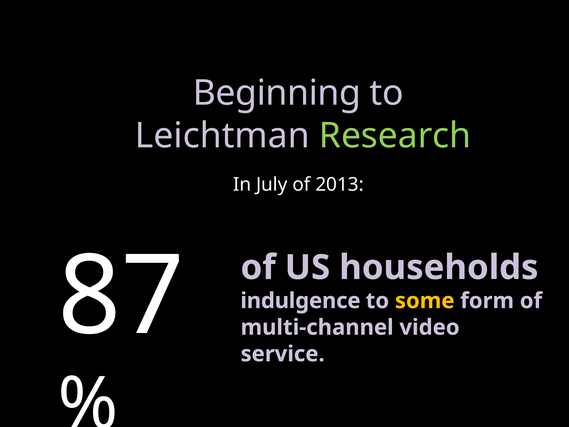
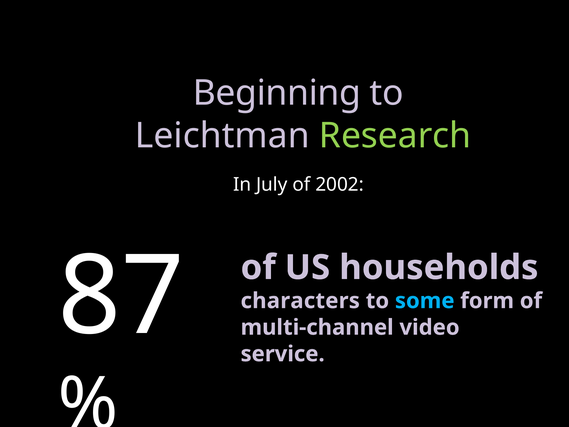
2013: 2013 -> 2002
indulgence: indulgence -> characters
some colour: yellow -> light blue
